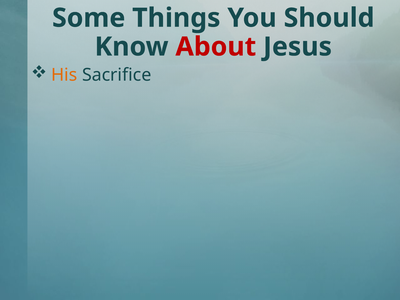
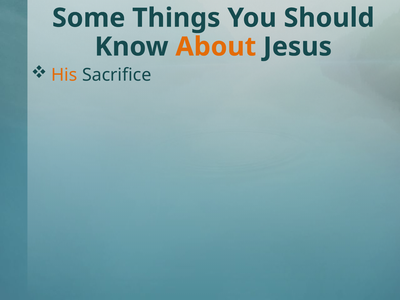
About colour: red -> orange
